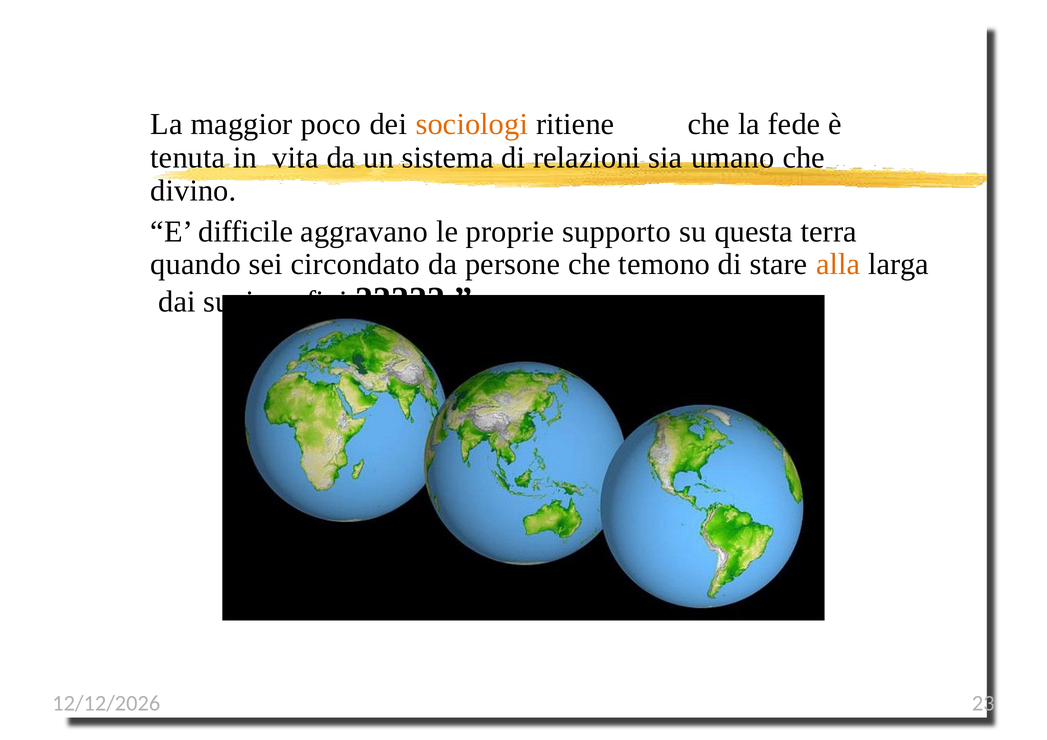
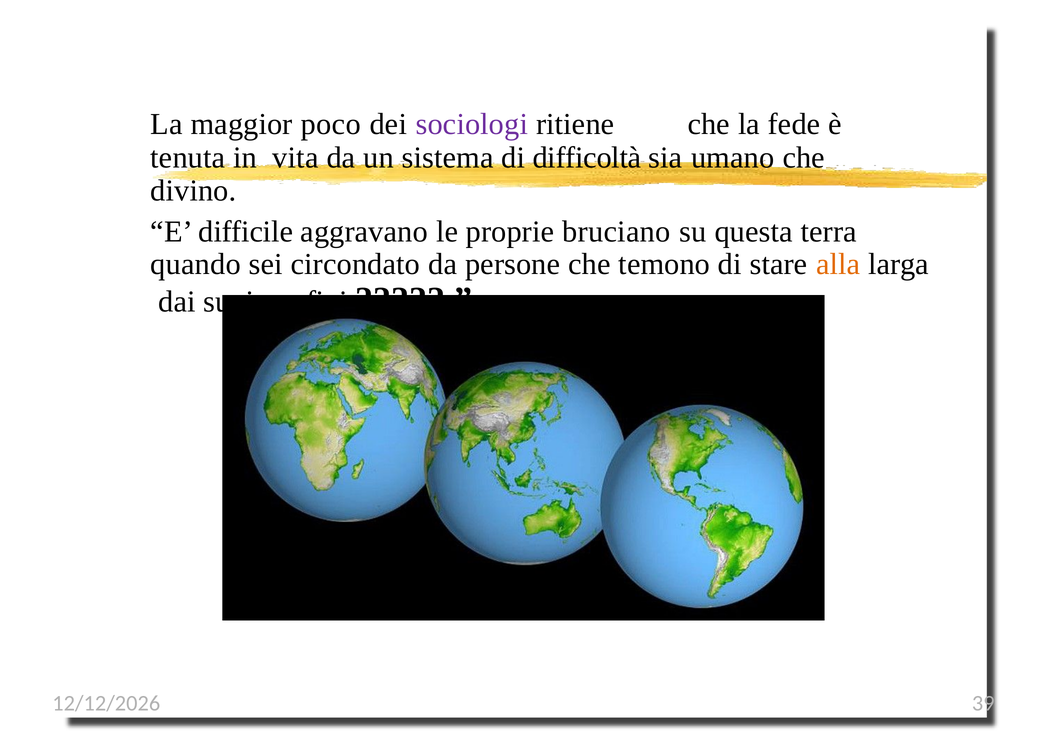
sociologi colour: orange -> purple
relazioni: relazioni -> difficoltà
supporto: supporto -> bruciano
23: 23 -> 39
